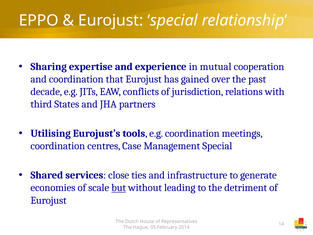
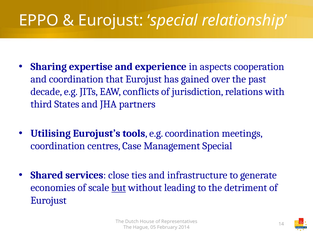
mutual: mutual -> aspects
